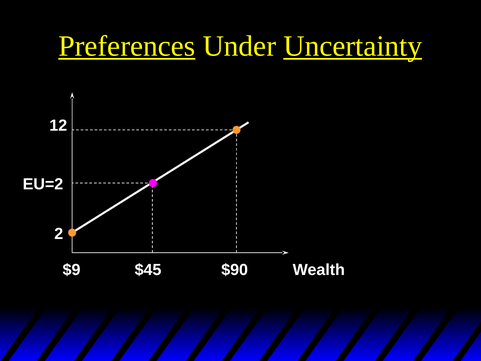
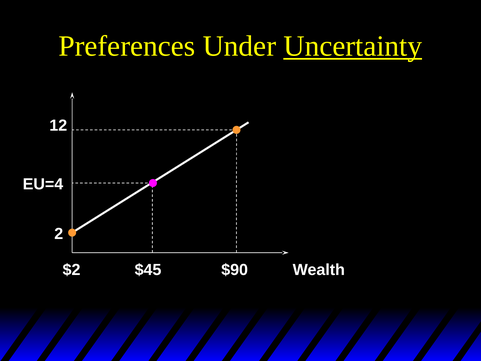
Preferences underline: present -> none
EU=2: EU=2 -> EU=4
$9: $9 -> $2
